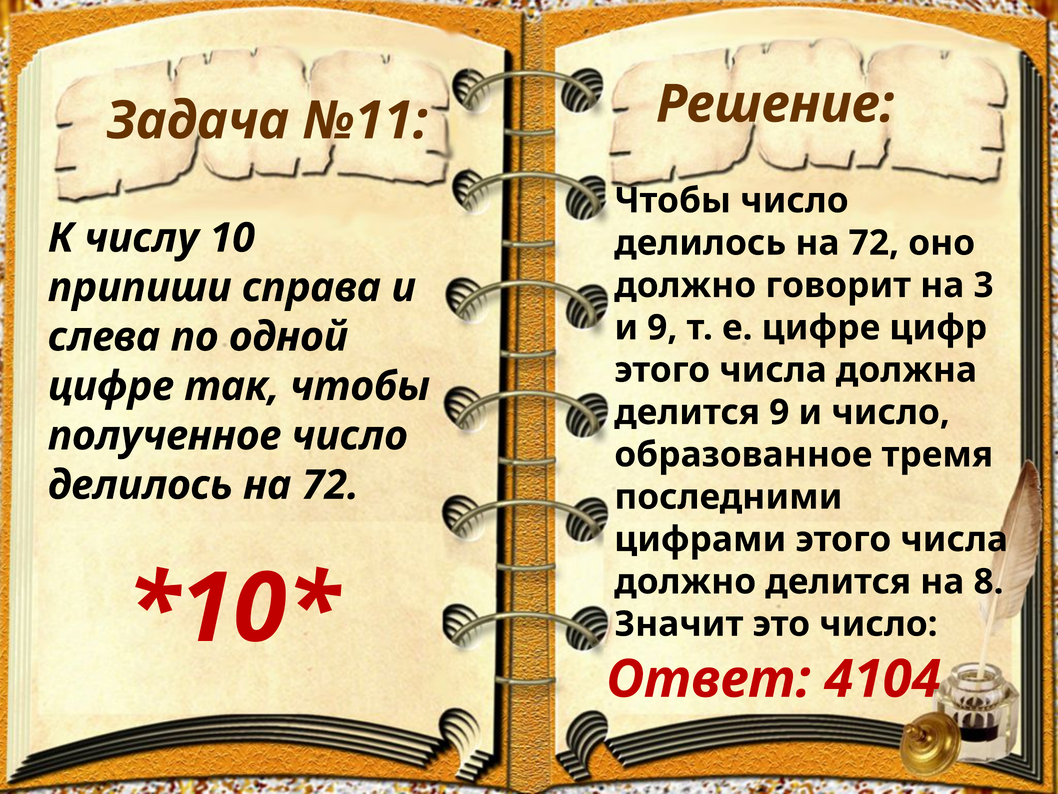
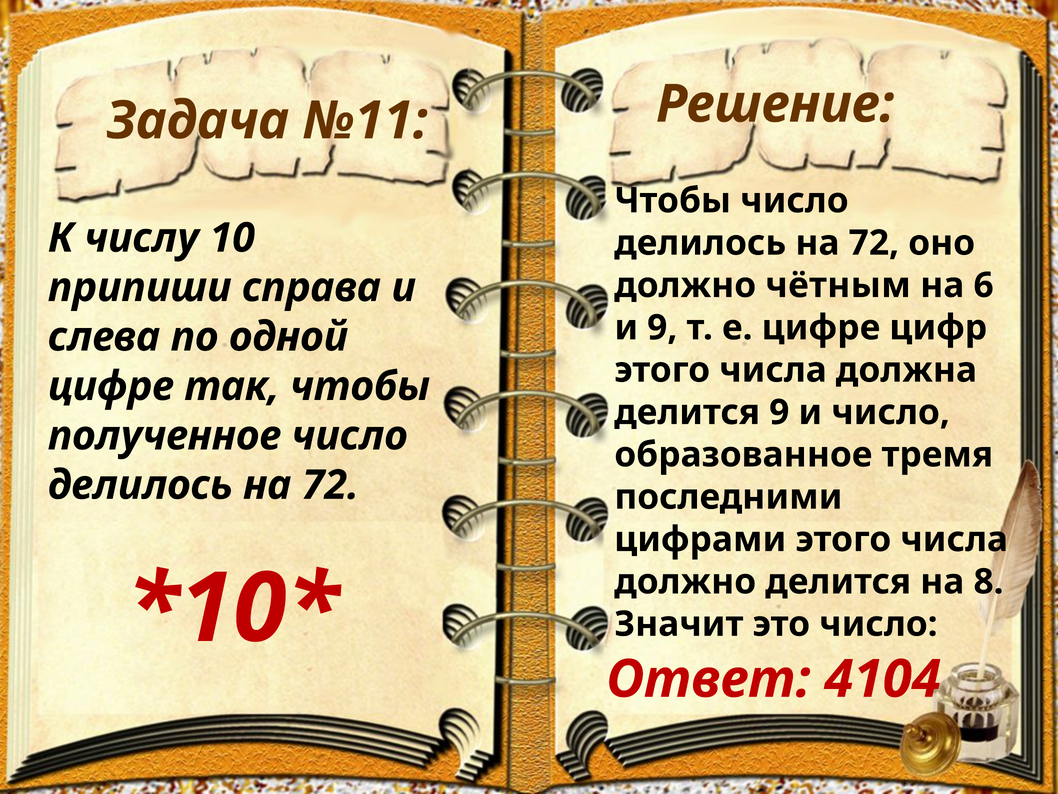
говорит: говорит -> чётным
3: 3 -> 6
